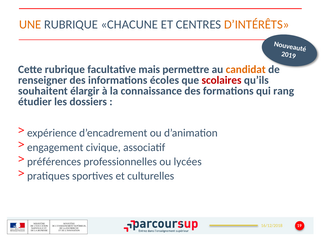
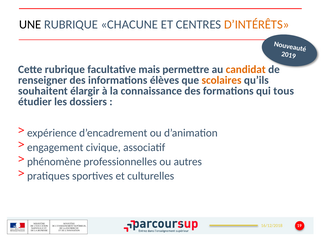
UNE colour: orange -> black
écoles: écoles -> élèves
scolaires colour: red -> orange
rang: rang -> tous
préférences: préférences -> phénomène
lycées: lycées -> autres
